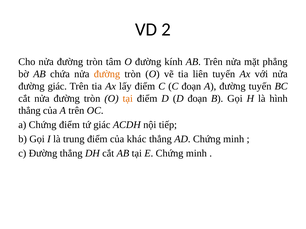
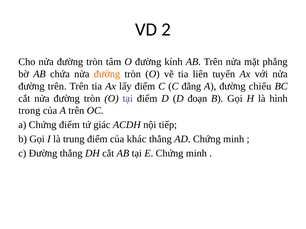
đường giác: giác -> trên
C đoạn: đoạn -> đẳng
đường tuyến: tuyến -> chiếu
tại at (128, 99) colour: orange -> purple
thẳng at (29, 111): thẳng -> trong
